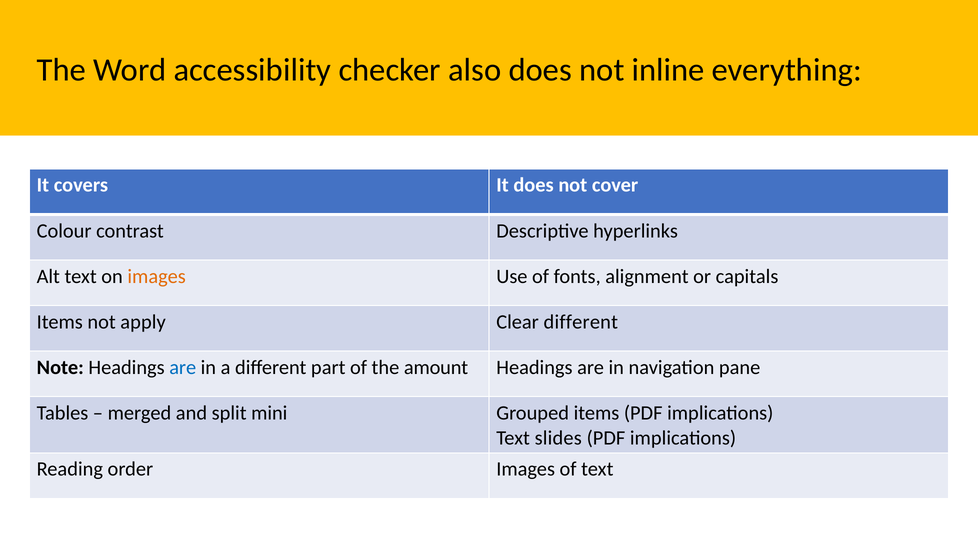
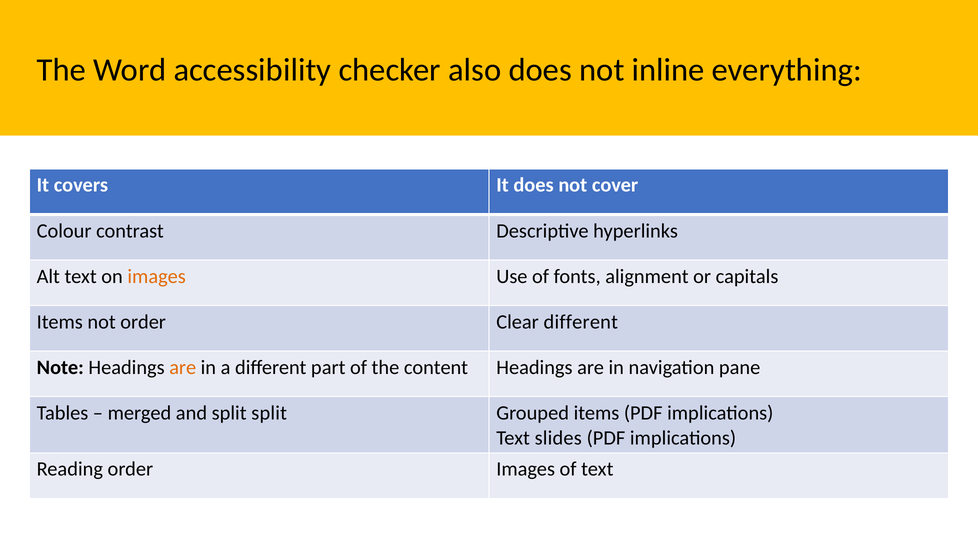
not apply: apply -> order
are at (183, 367) colour: blue -> orange
amount: amount -> content
split mini: mini -> split
